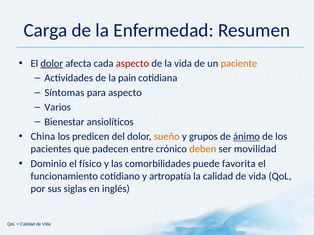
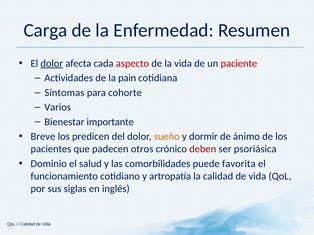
paciente colour: orange -> red
para aspecto: aspecto -> cohorte
ansiolíticos: ansiolíticos -> importante
China: China -> Breve
grupos: grupos -> dormir
ánimo underline: present -> none
entre: entre -> otros
deben colour: orange -> red
movilidad: movilidad -> psoriásica
físico: físico -> salud
